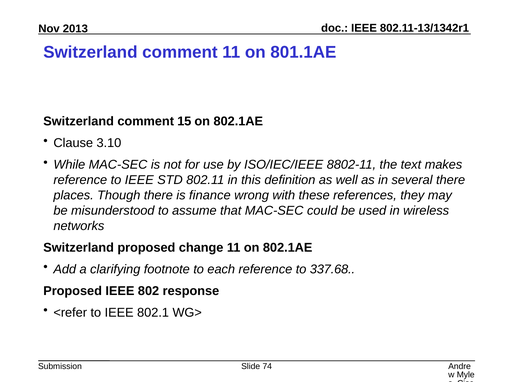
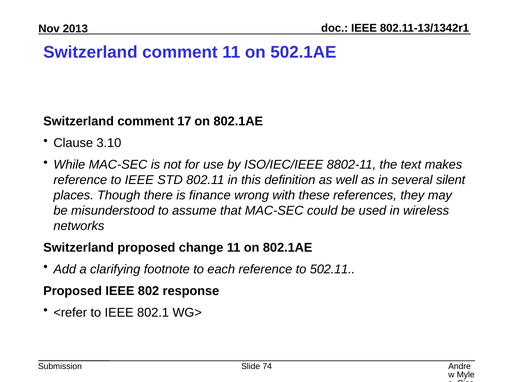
801.1AE: 801.1AE -> 502.1AE
15: 15 -> 17
several there: there -> silent
337.68: 337.68 -> 502.11
